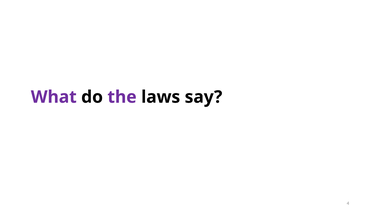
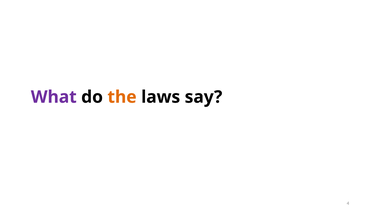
the colour: purple -> orange
